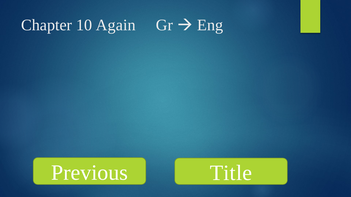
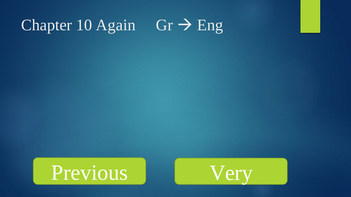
Title: Title -> Very
